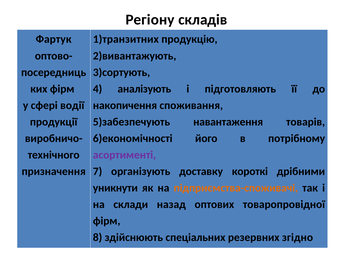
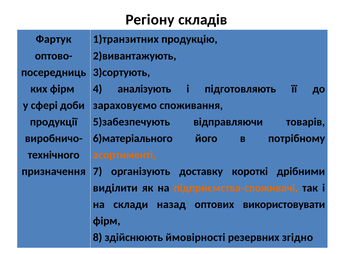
водії: водії -> доби
накопичення: накопичення -> зараховуємо
навантаження: навантаження -> відправляючи
6)економічності: 6)економічності -> 6)матеріального
асортименті colour: purple -> orange
уникнути: уникнути -> виділити
товаропровідної: товаропровідної -> використовувати
спеціальних: спеціальних -> ймовірності
